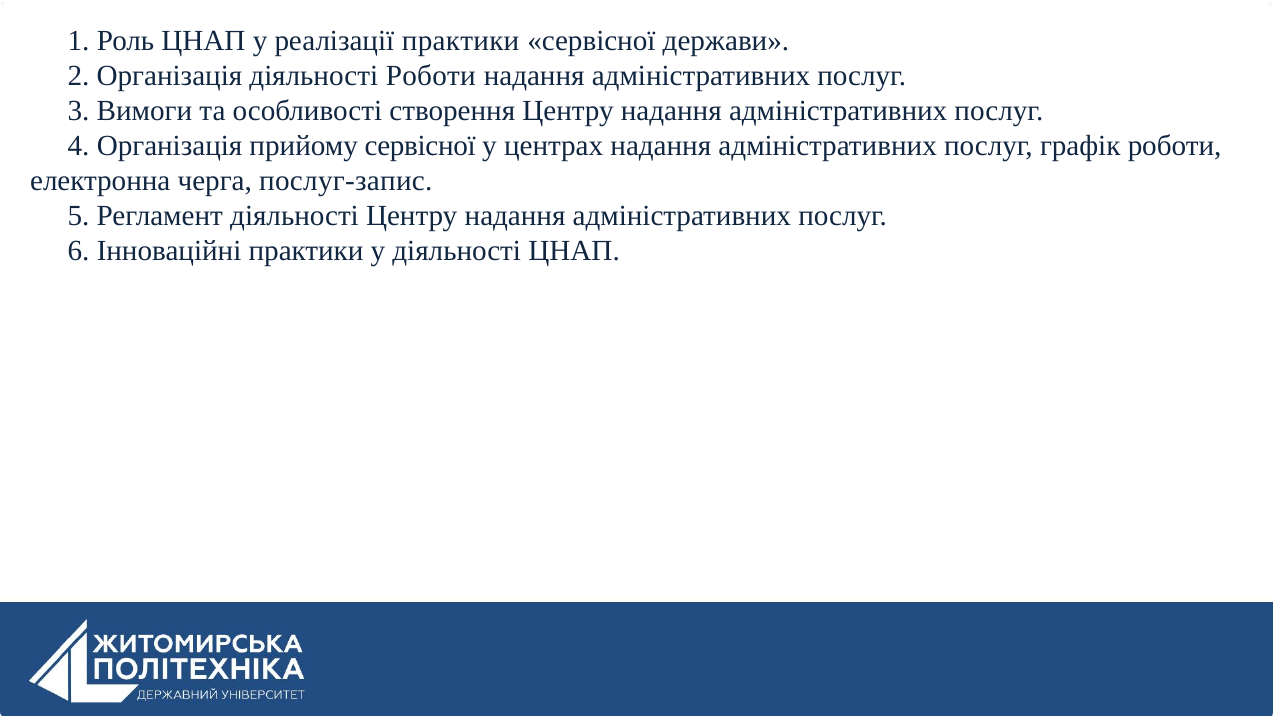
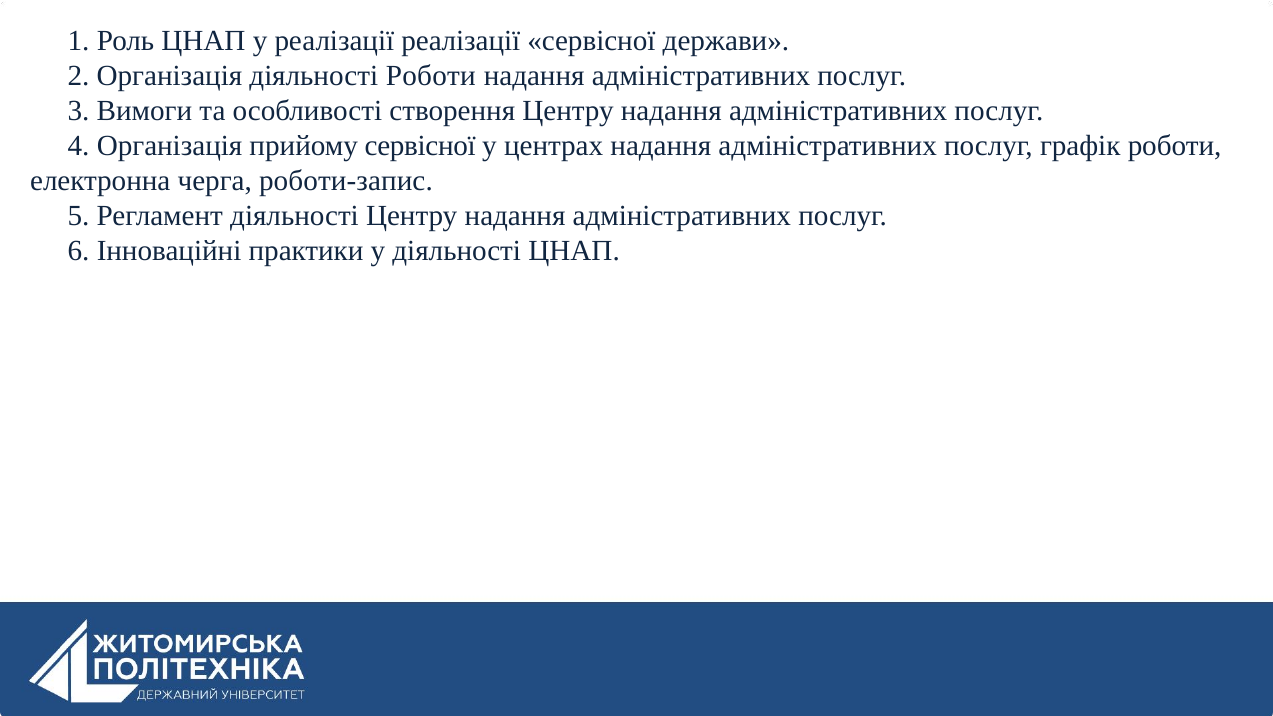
реалізації практики: практики -> реалізації
послуг-запис: послуг-запис -> роботи-запис
